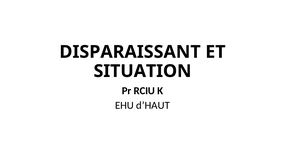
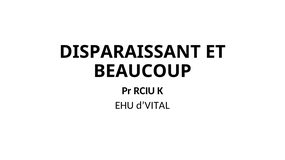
SITUATION: SITUATION -> BEAUCOUP
d’HAUT: d’HAUT -> d’VITAL
